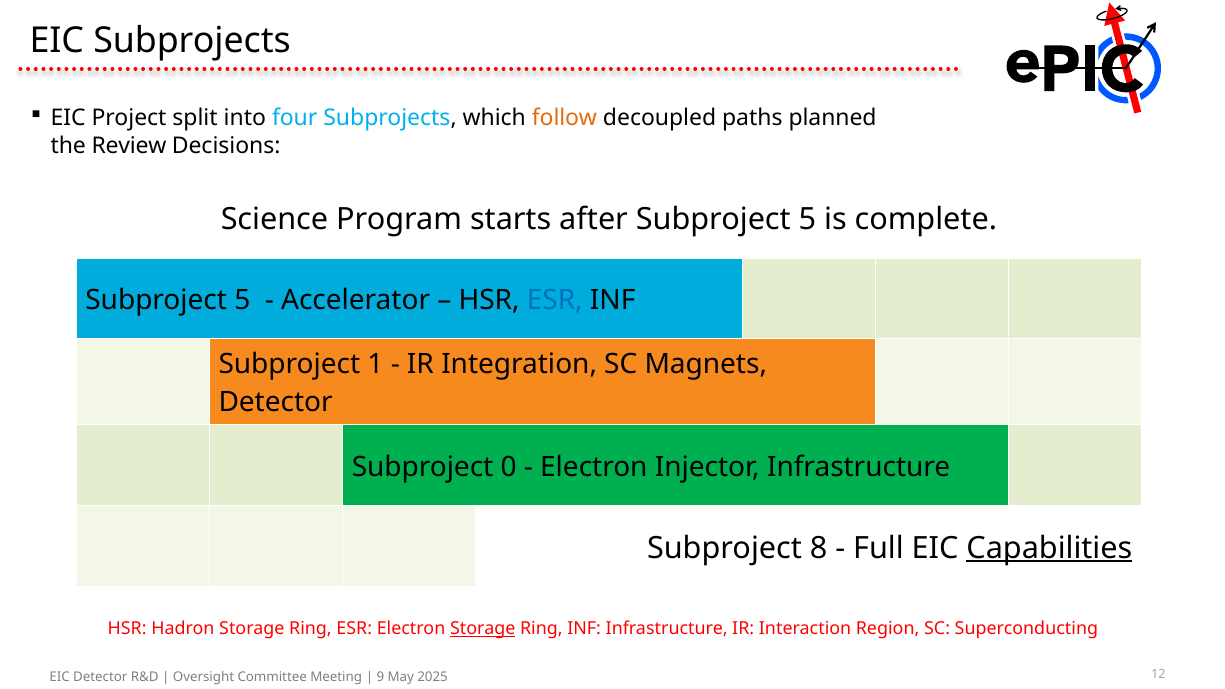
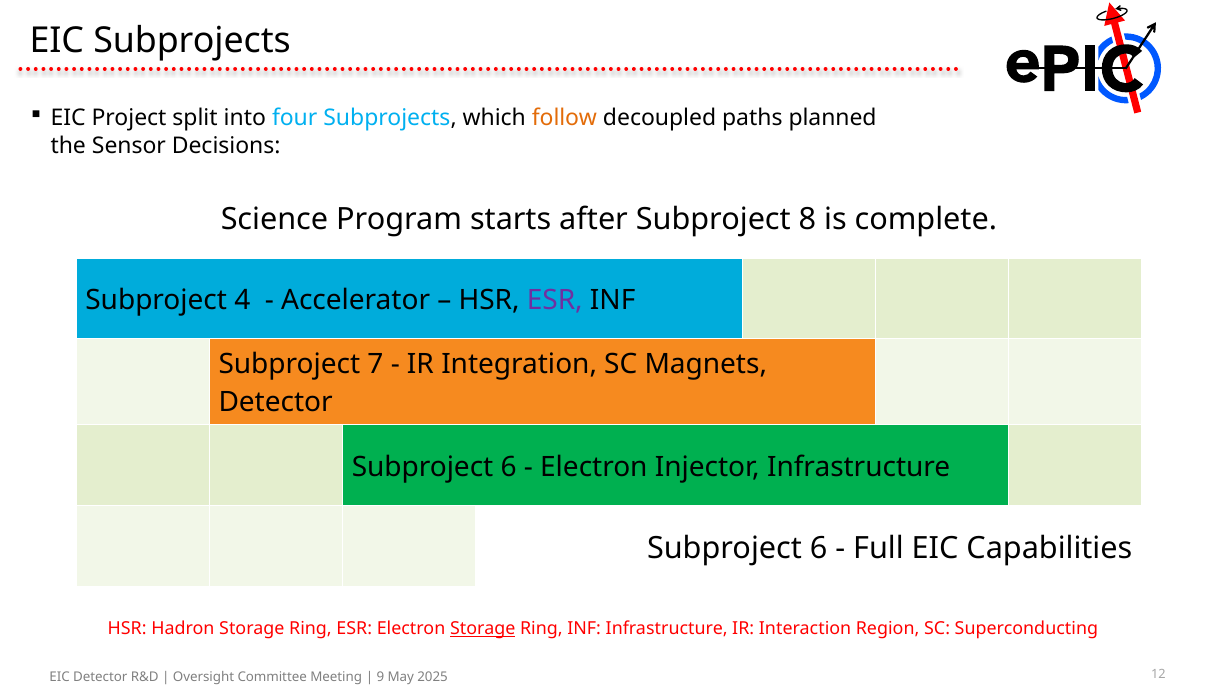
Review: Review -> Sensor
after Subproject 5: 5 -> 8
5 at (242, 300): 5 -> 4
ESR at (555, 300) colour: blue -> purple
1: 1 -> 7
0 at (509, 467): 0 -> 6
8 at (819, 548): 8 -> 6
Capabilities underline: present -> none
